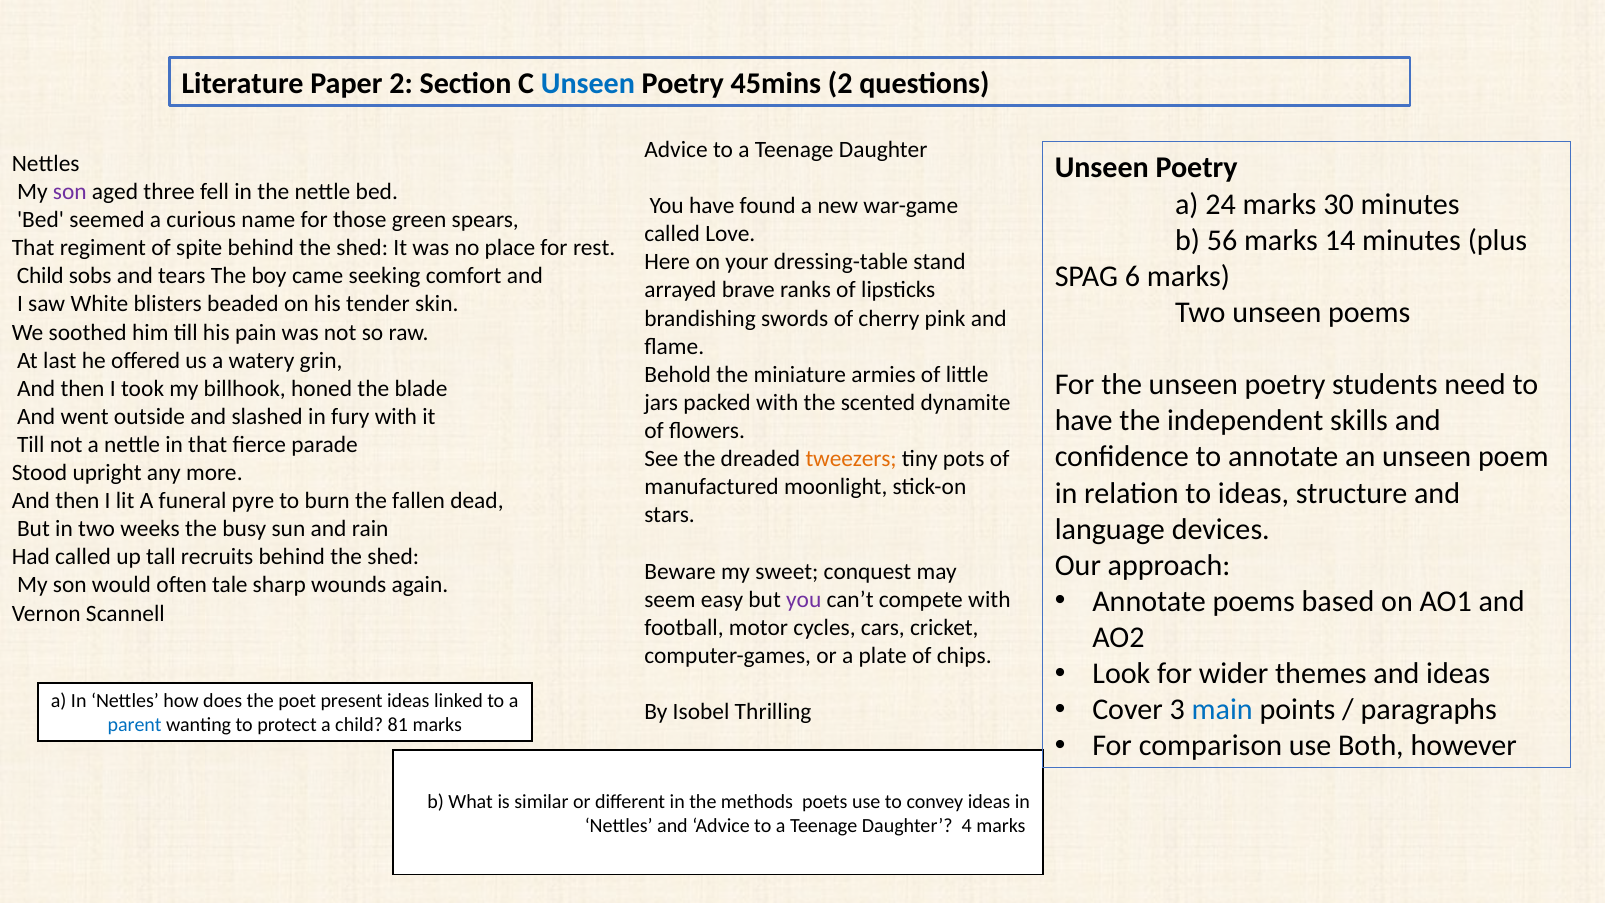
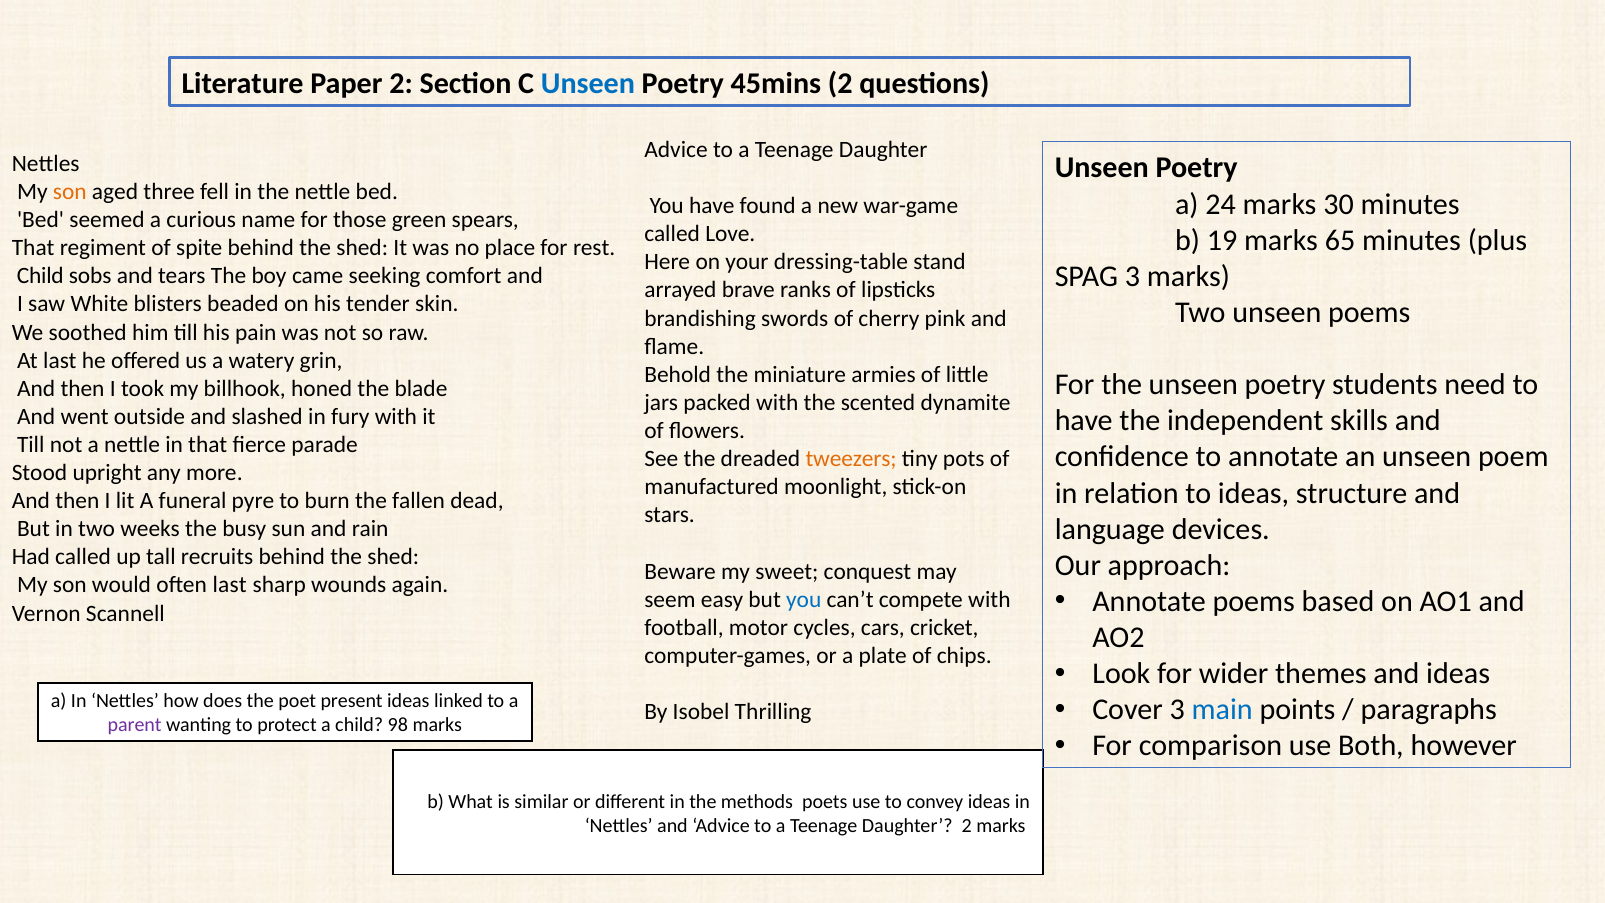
son at (70, 192) colour: purple -> orange
56: 56 -> 19
14: 14 -> 65
SPAG 6: 6 -> 3
often tale: tale -> last
you at (804, 599) colour: purple -> blue
parent colour: blue -> purple
81: 81 -> 98
Daughter 4: 4 -> 2
